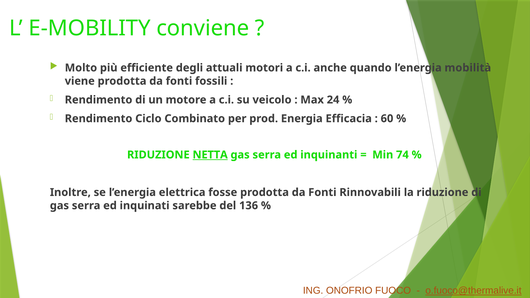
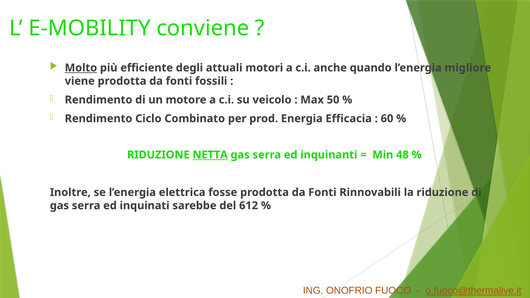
Molto underline: none -> present
mobilità: mobilità -> migliore
24: 24 -> 50
74: 74 -> 48
136: 136 -> 612
